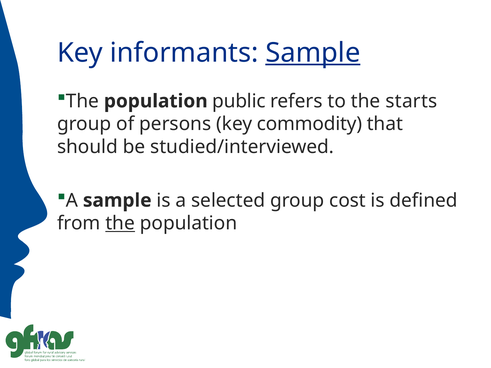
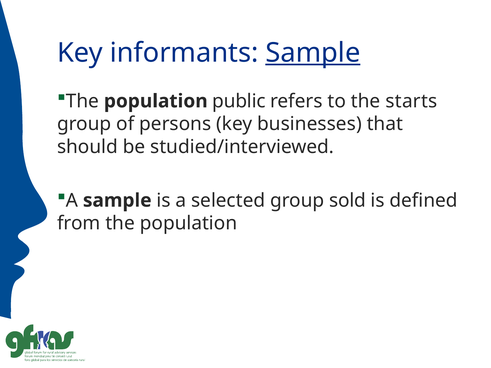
commodity: commodity -> businesses
cost: cost -> sold
the at (120, 223) underline: present -> none
